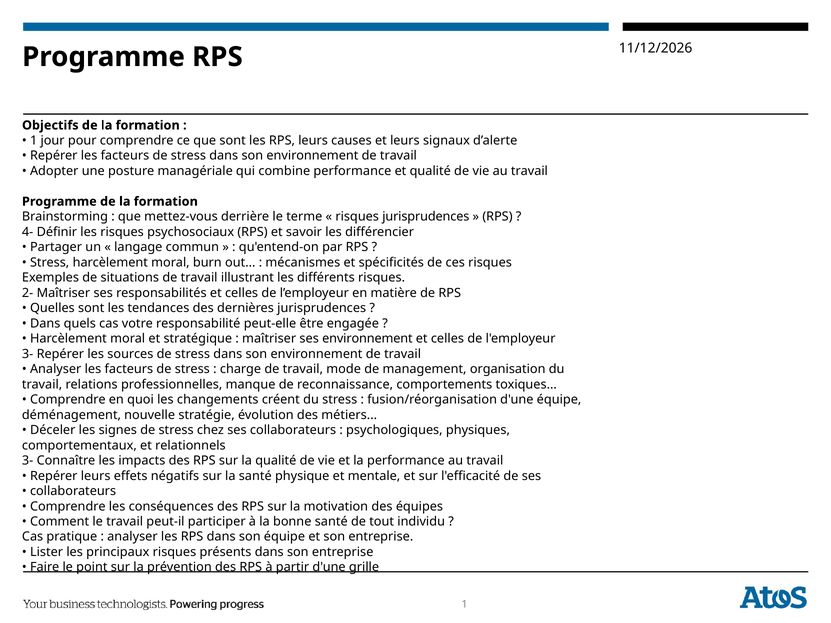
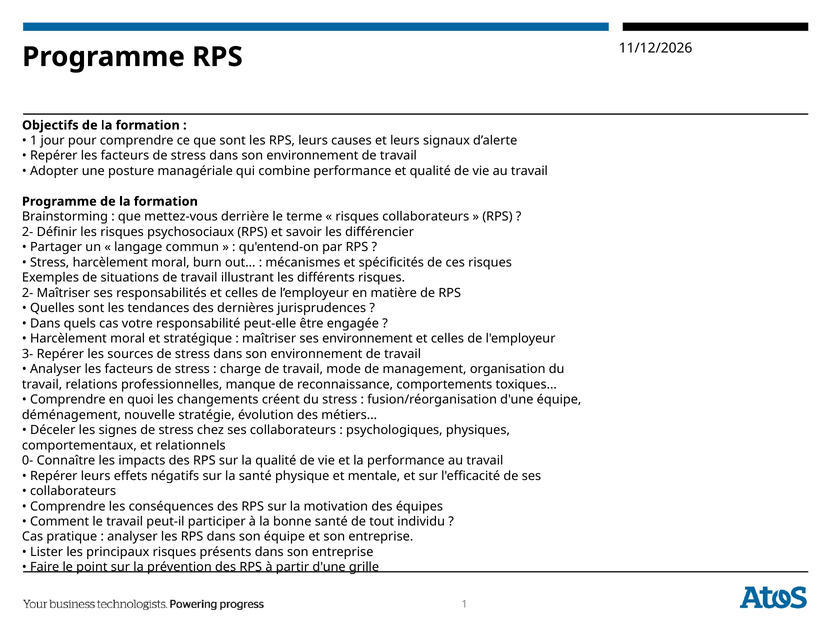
risques jurisprudences: jurisprudences -> collaborateurs
4- at (28, 232): 4- -> 2-
3- at (28, 461): 3- -> 0-
